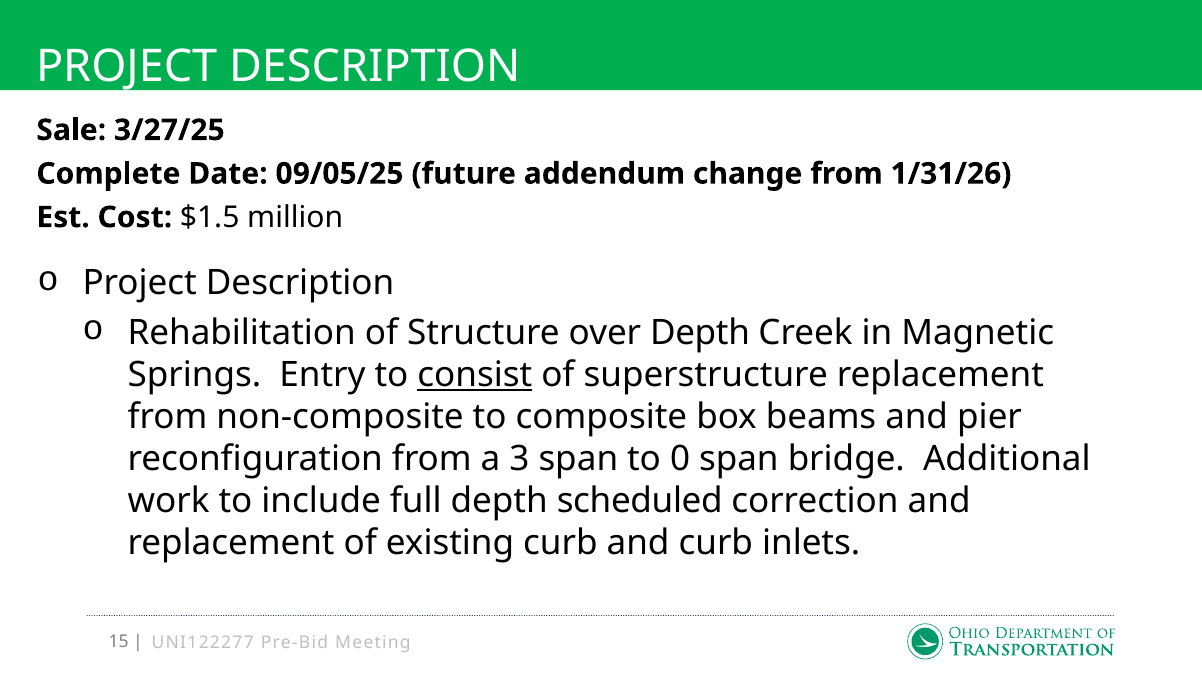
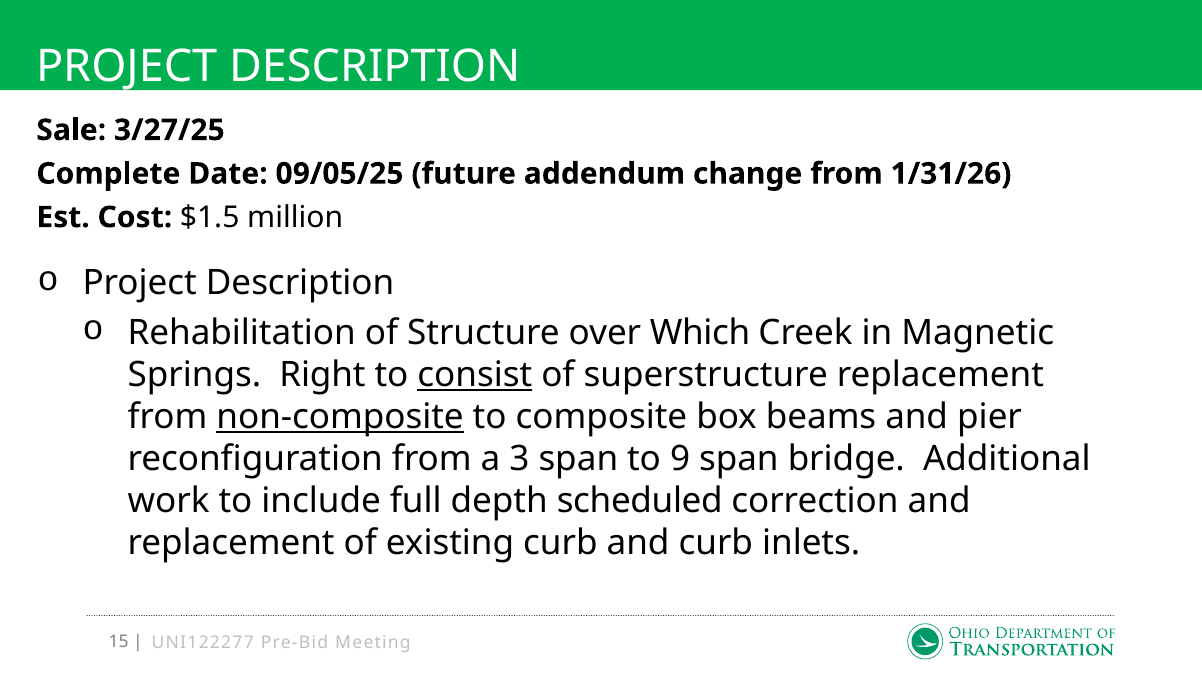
over Depth: Depth -> Which
Entry: Entry -> Right
non-composite underline: none -> present
0: 0 -> 9
